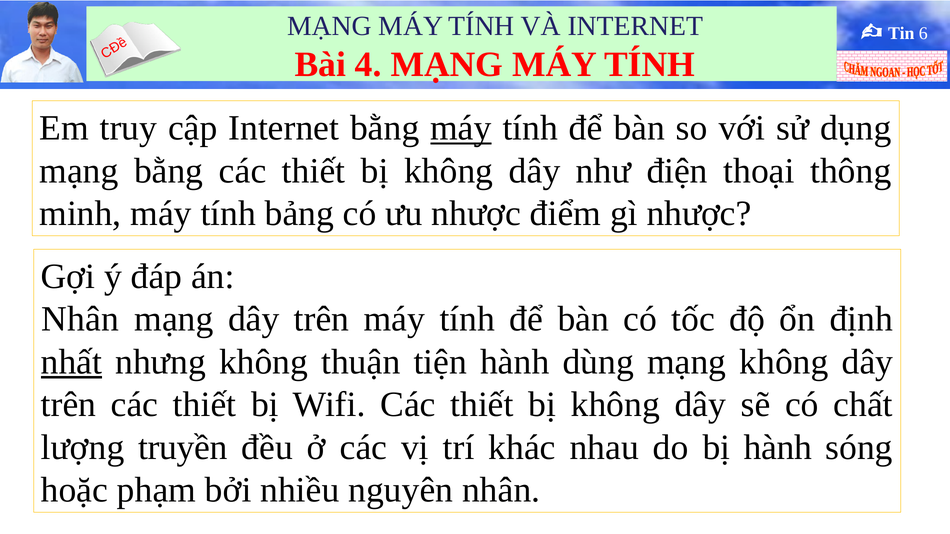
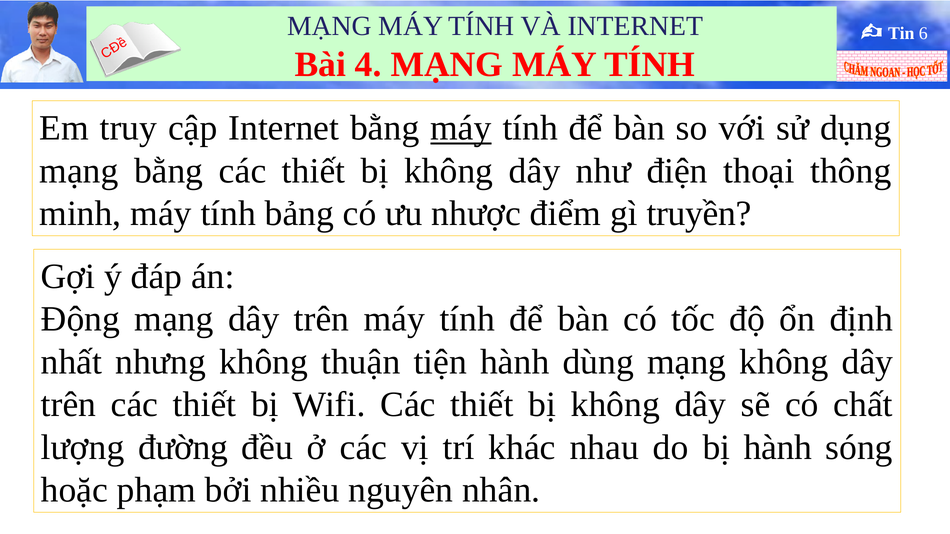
gì nhược: nhược -> truyền
Nhân at (80, 319): Nhân -> Động
nhất underline: present -> none
truyền: truyền -> đường
